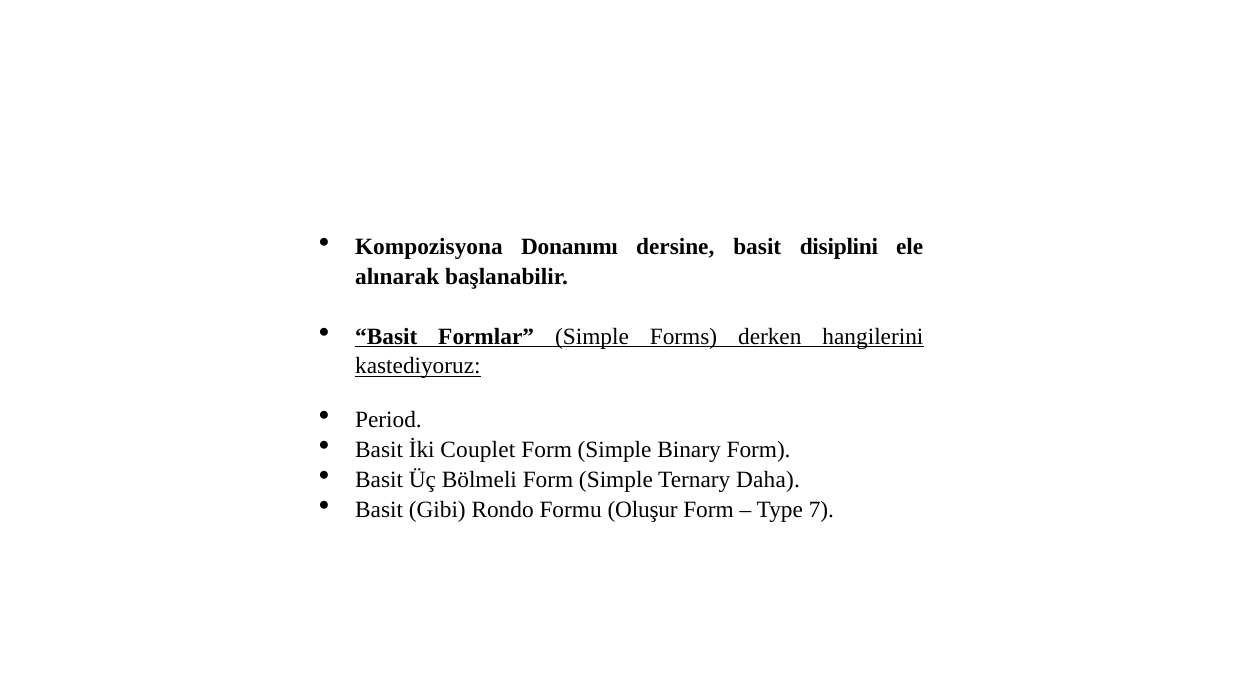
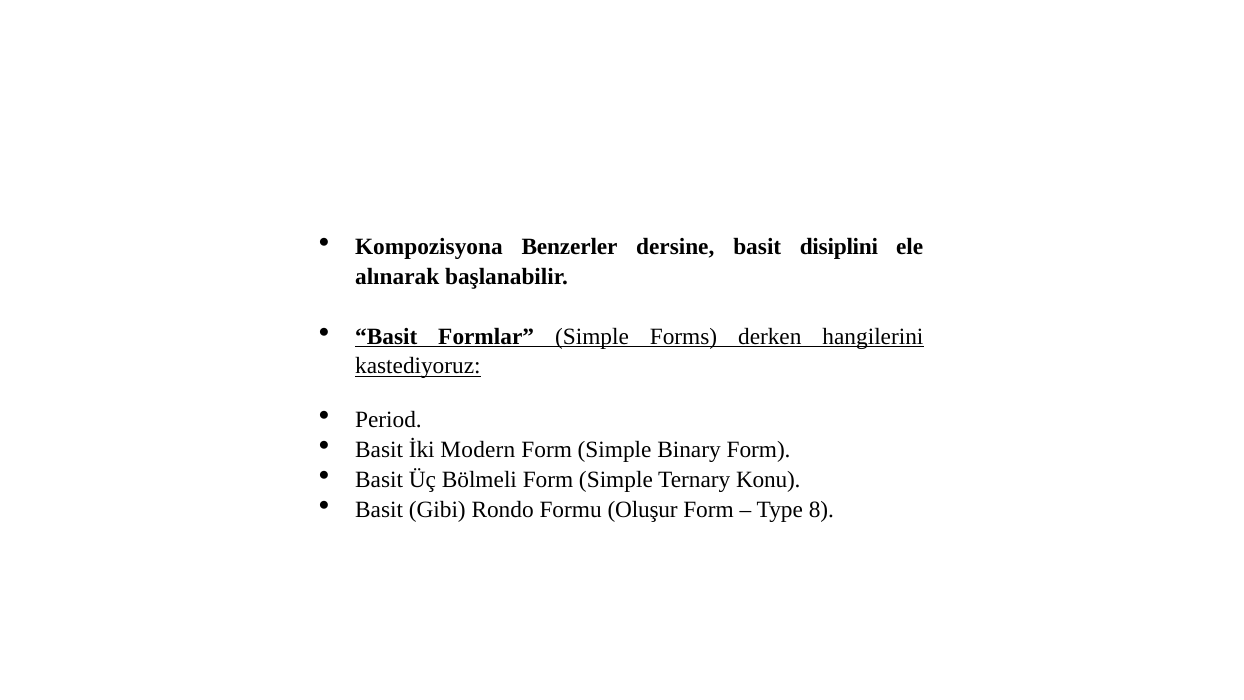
Donanımı: Donanımı -> Benzerler
Couplet: Couplet -> Modern
Daha: Daha -> Konu
7: 7 -> 8
